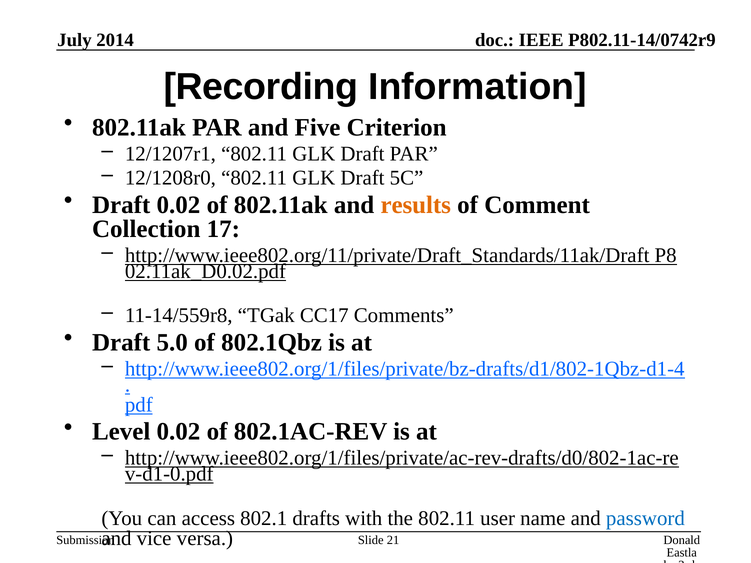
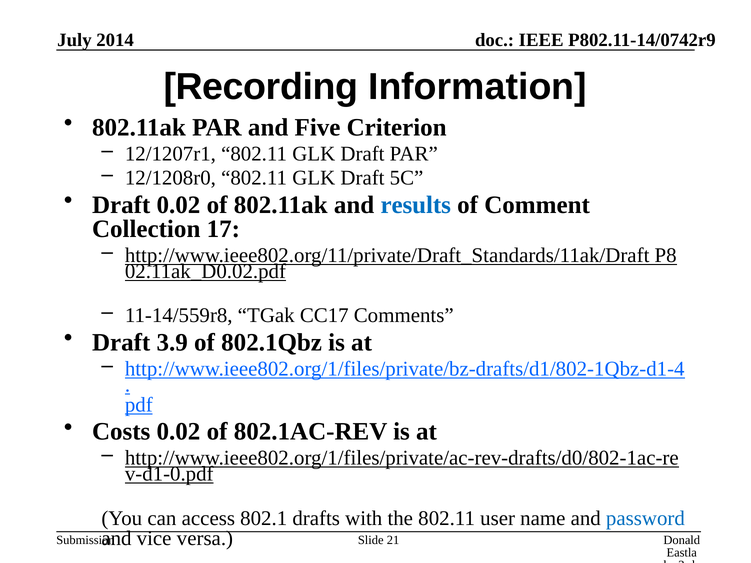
results colour: orange -> blue
5.0: 5.0 -> 3.9
Level: Level -> Costs
